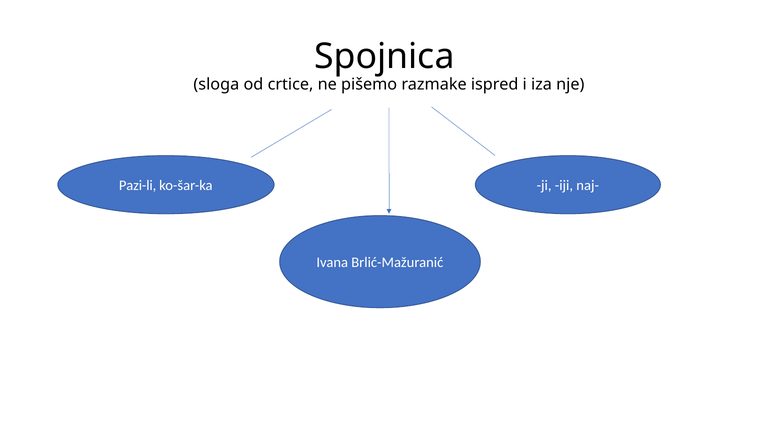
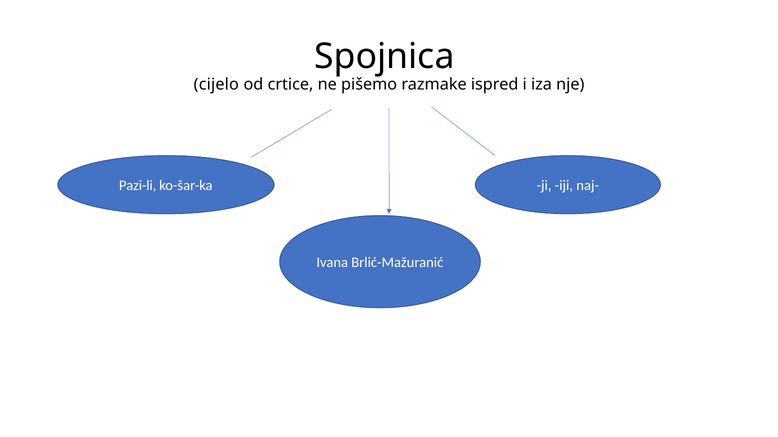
sloga: sloga -> cijelo
